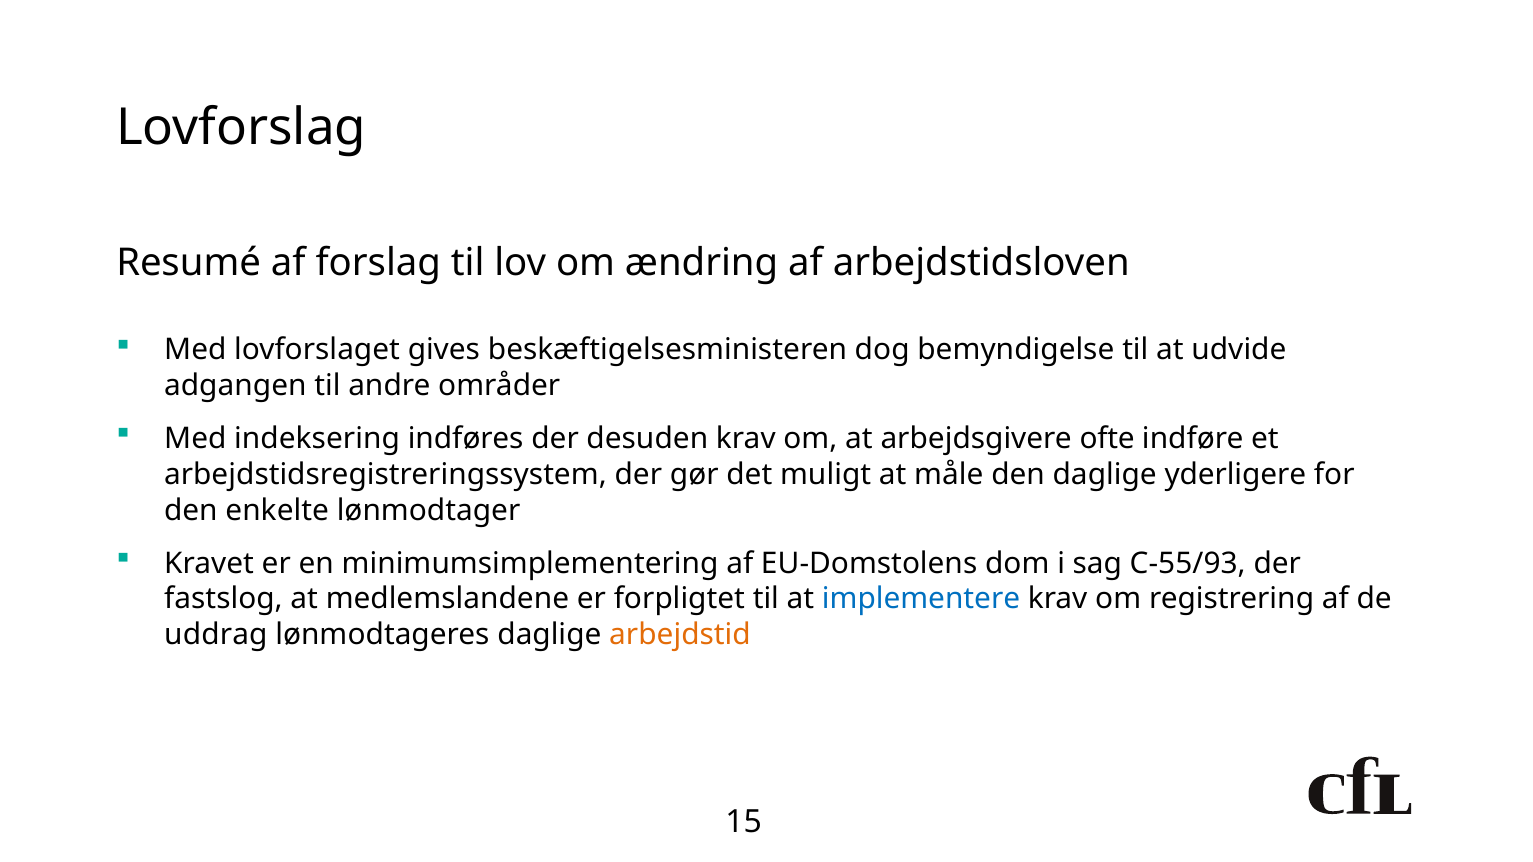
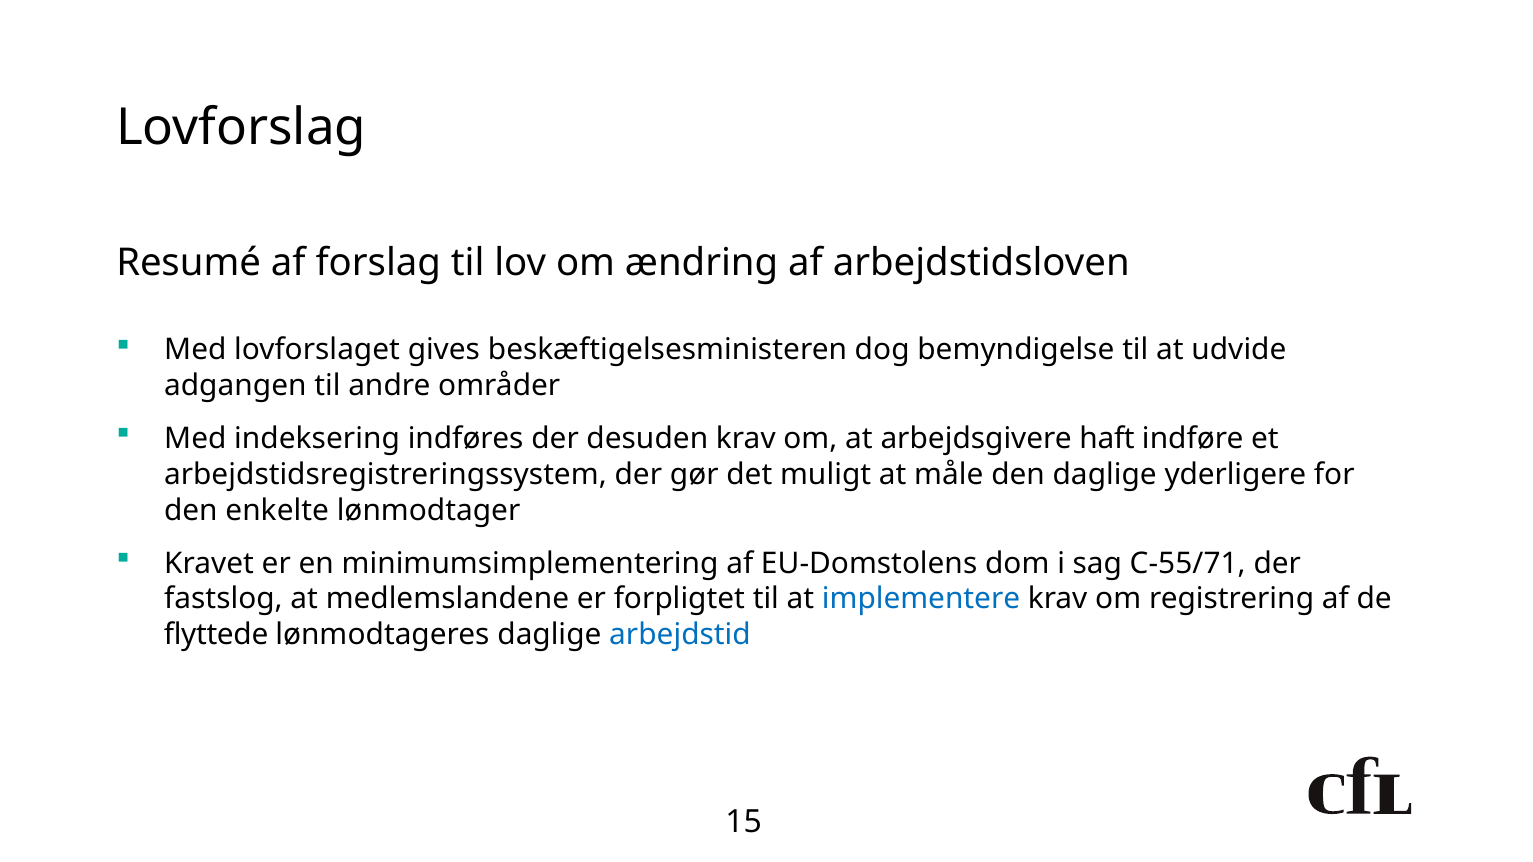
ofte: ofte -> haft
C-55/93: C-55/93 -> C-55/71
uddrag: uddrag -> flyttede
arbejdstid colour: orange -> blue
